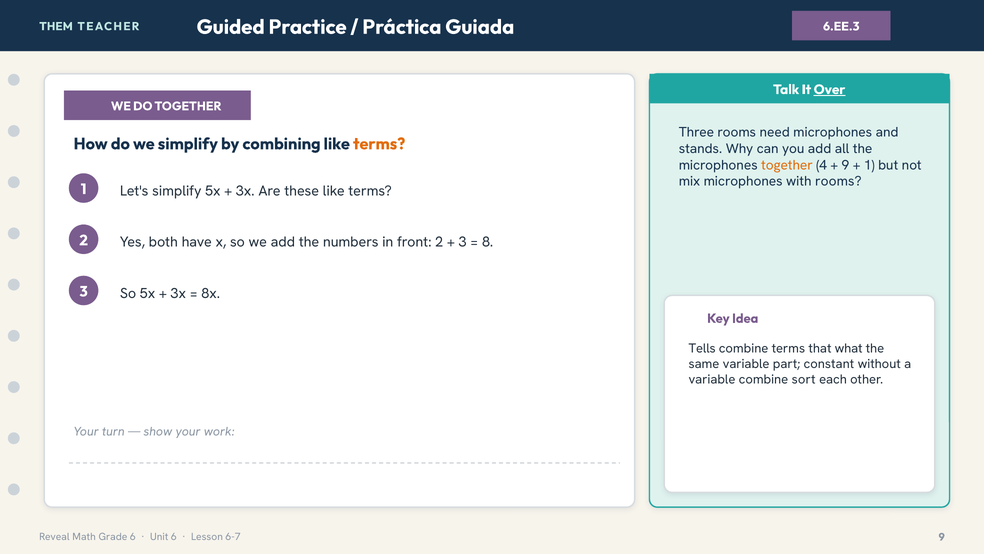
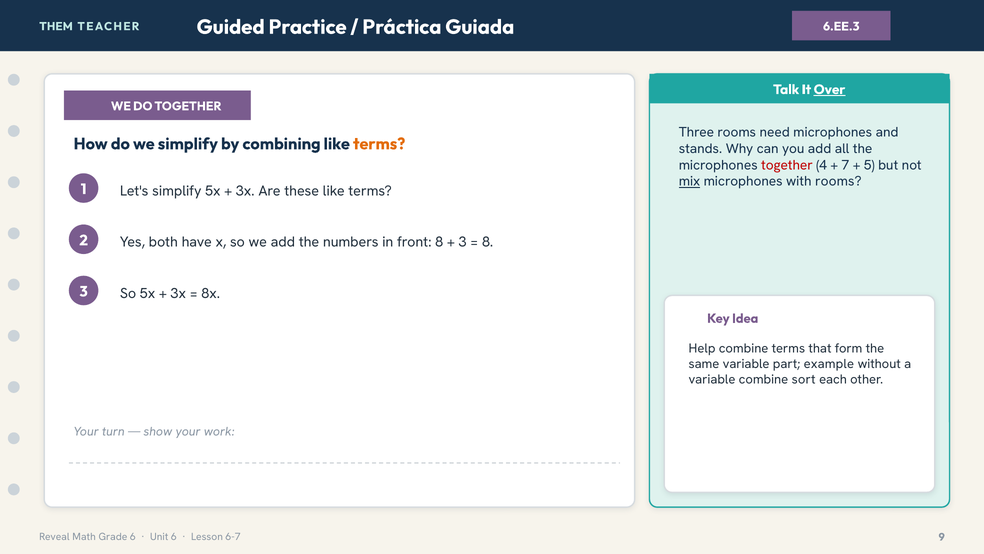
together at (787, 165) colour: orange -> red
9 at (845, 165): 9 -> 7
1 at (869, 165): 1 -> 5
mix underline: none -> present
front 2: 2 -> 8
Tells: Tells -> Help
what: what -> form
constant: constant -> example
